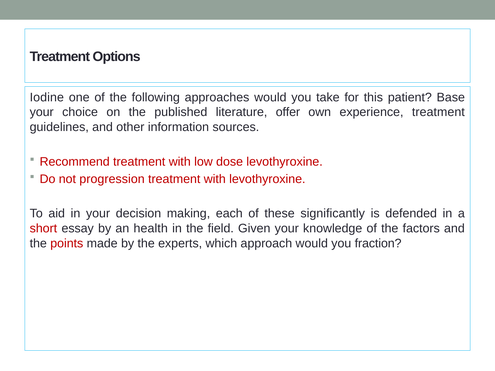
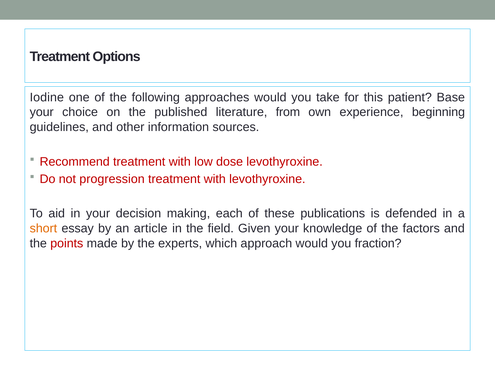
offer: offer -> from
experience treatment: treatment -> beginning
signiﬁcantly: signiﬁcantly -> publications
short colour: red -> orange
health: health -> article
